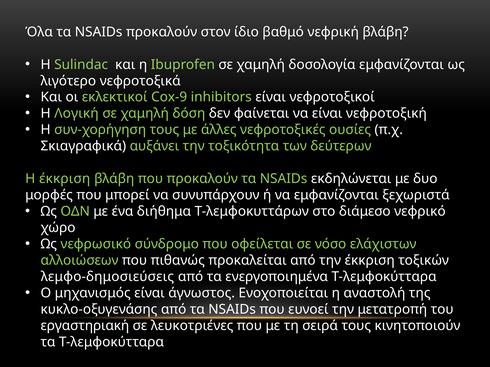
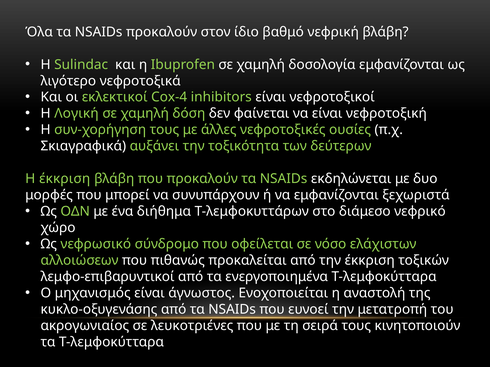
Cox-9: Cox-9 -> Cox-4
λεμφο-δημοσιεύσεις: λεμφο-δημοσιεύσεις -> λεμφο-επιβαρυντικοί
εργαστηριακή: εργαστηριακή -> ακρογωνιαίος
